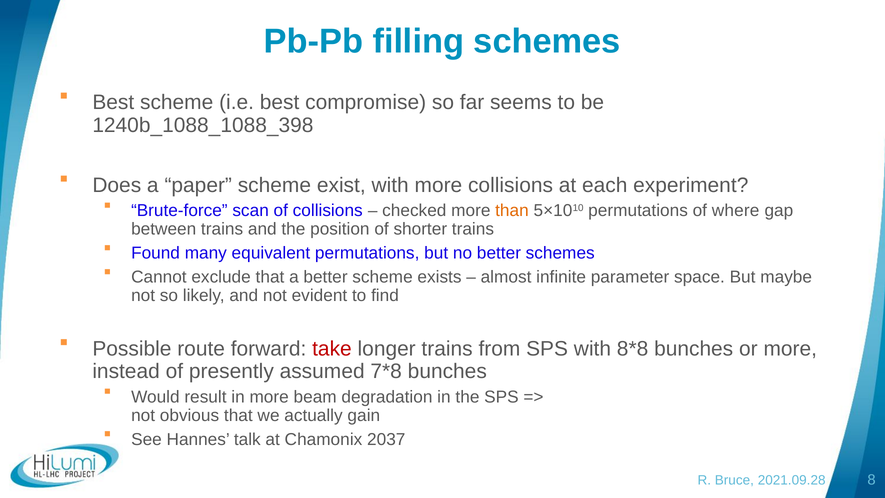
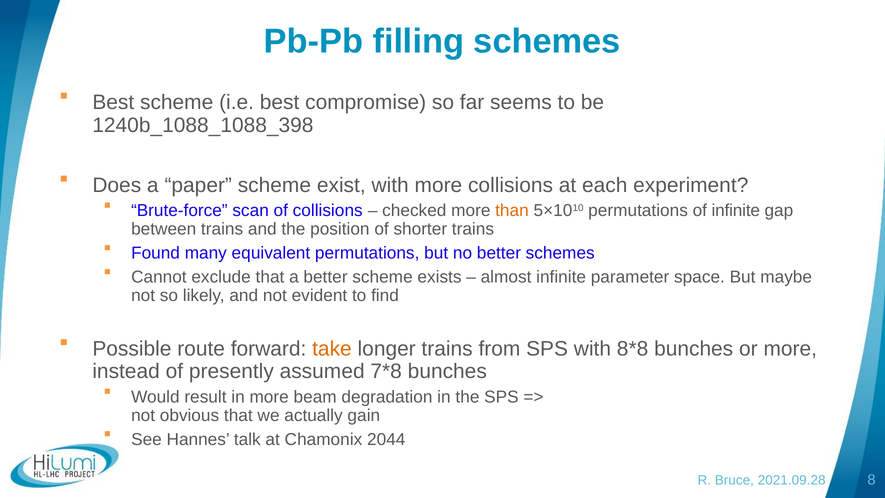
of where: where -> infinite
take colour: red -> orange
2037: 2037 -> 2044
